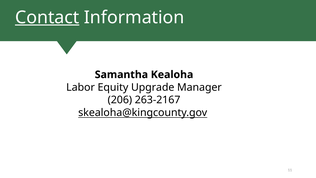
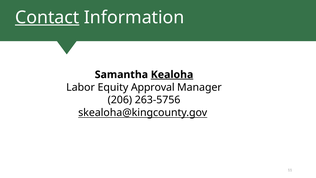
Kealoha underline: none -> present
Upgrade: Upgrade -> Approval
263-2167: 263-2167 -> 263-5756
